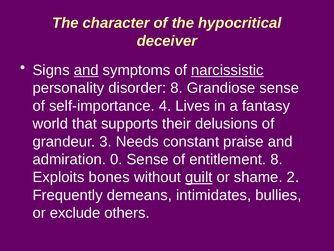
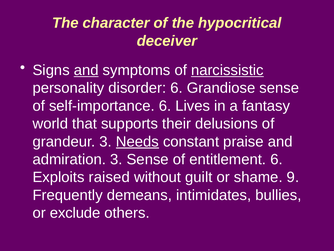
disorder 8: 8 -> 6
self-importance 4: 4 -> 6
Needs underline: none -> present
admiration 0: 0 -> 3
entitlement 8: 8 -> 6
bones: bones -> raised
guilt underline: present -> none
2: 2 -> 9
